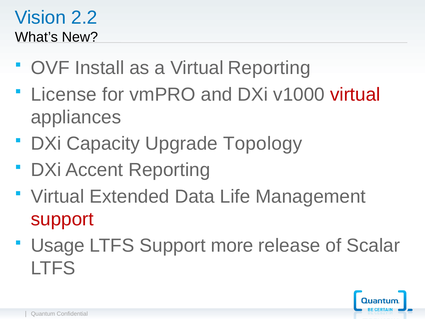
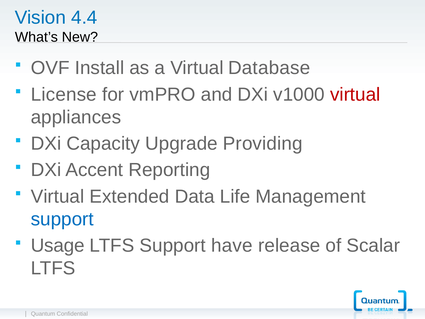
2.2: 2.2 -> 4.4
Virtual Reporting: Reporting -> Database
Topology: Topology -> Providing
support at (62, 219) colour: red -> blue
more: more -> have
